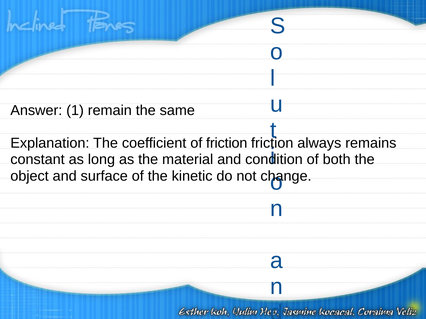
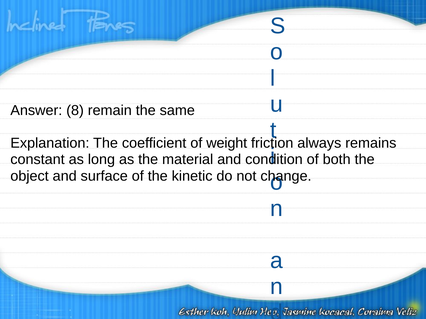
1: 1 -> 8
of friction: friction -> weight
